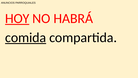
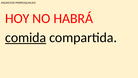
HOY underline: present -> none
